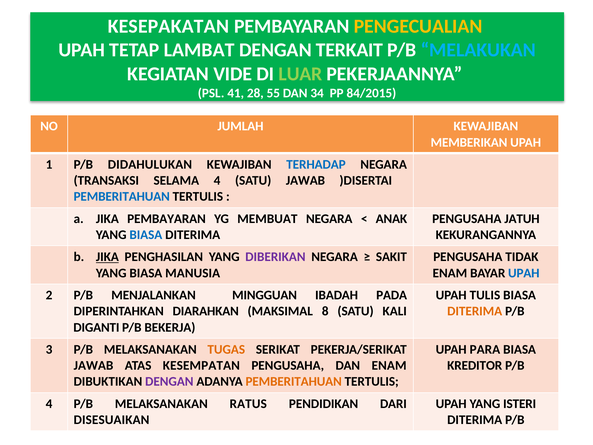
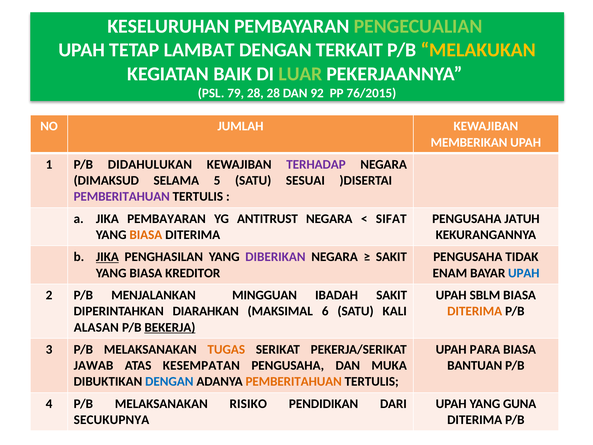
KESEPAKATAN: KESEPAKATAN -> KESELURUHAN
PENGECUALIAN colour: yellow -> light green
MELAKUKAN colour: light blue -> yellow
VIDE: VIDE -> BAIK
41: 41 -> 79
28 55: 55 -> 28
34: 34 -> 92
84/2015: 84/2015 -> 76/2015
TERHADAP colour: blue -> purple
TRANSAKSI: TRANSAKSI -> DIMAKSUD
SELAMA 4: 4 -> 5
SATU JAWAB: JAWAB -> SESUAI
PEMBERITAHUAN at (122, 197) colour: blue -> purple
MEMBUAT: MEMBUAT -> ANTITRUST
ANAK: ANAK -> SIFAT
BIASA at (146, 235) colour: blue -> orange
MANUSIA: MANUSIA -> KREDITOR
IBADAH PADA: PADA -> SAKIT
TULIS: TULIS -> SBLM
8: 8 -> 6
DIGANTI: DIGANTI -> ALASAN
BEKERJA underline: none -> present
DAN ENAM: ENAM -> MUKA
KREDITOR: KREDITOR -> BANTUAN
DENGAN at (169, 381) colour: purple -> blue
RATUS: RATUS -> RISIKO
ISTERI: ISTERI -> GUNA
DISESUAIKAN: DISESUAIKAN -> SECUKUPNYA
